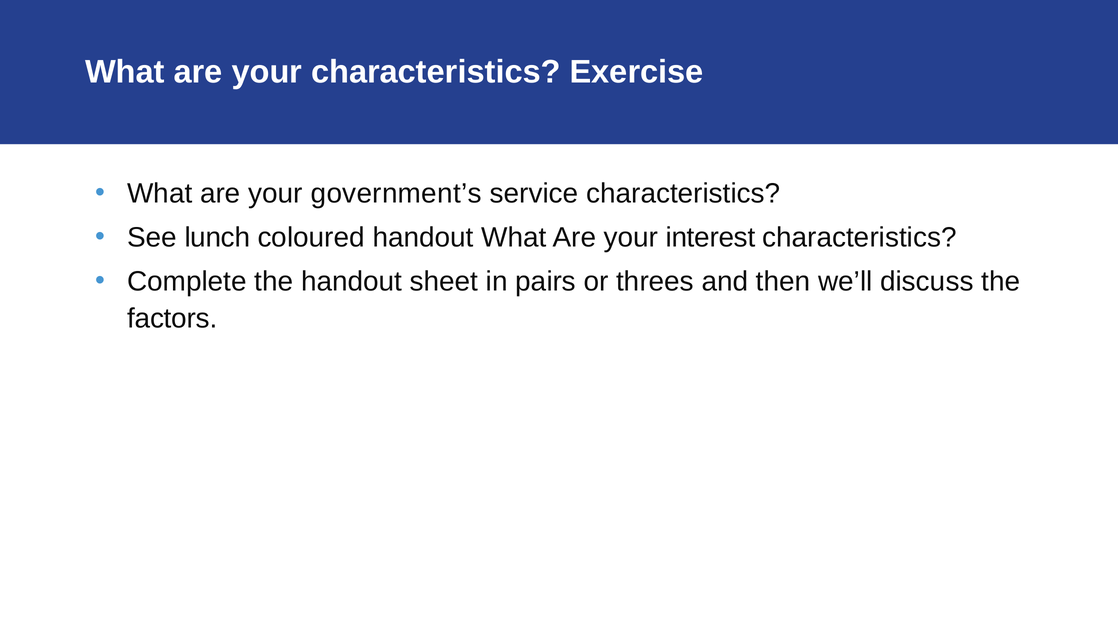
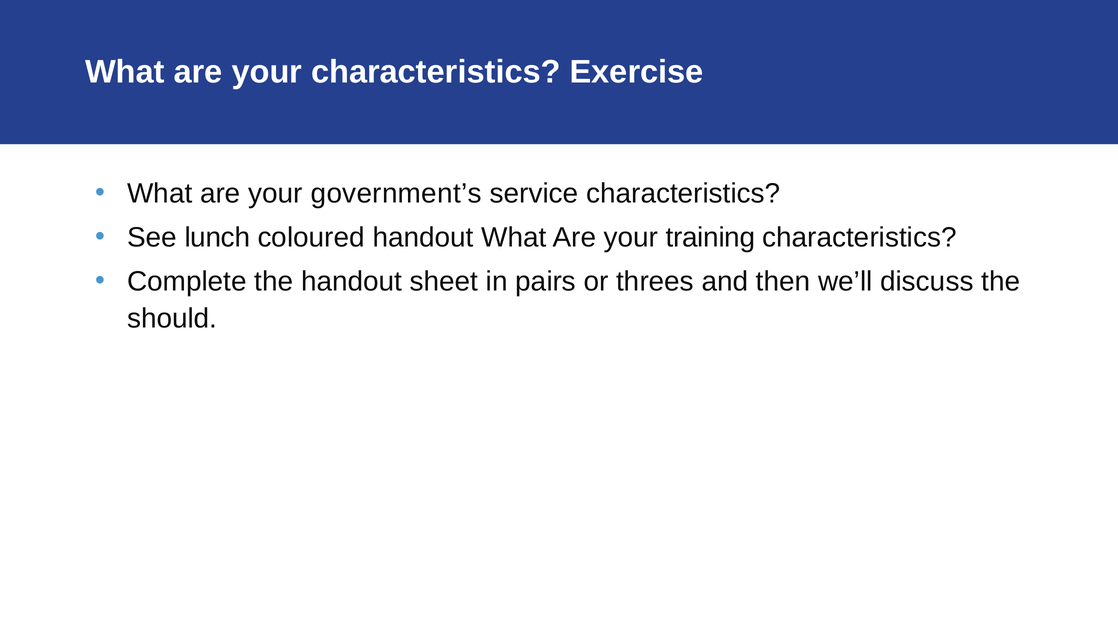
interest: interest -> training
factors: factors -> should
